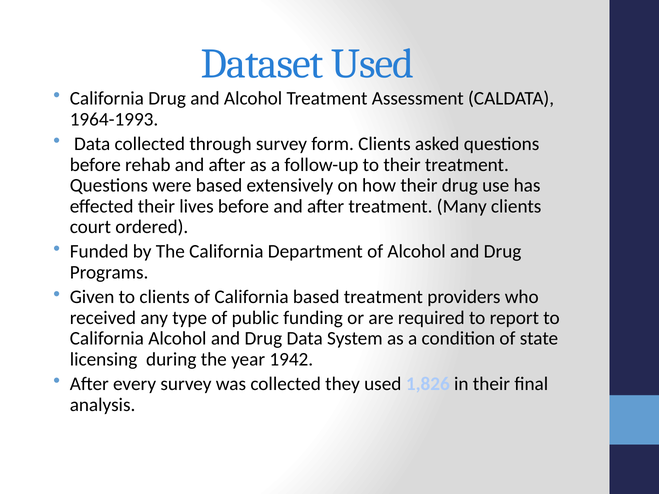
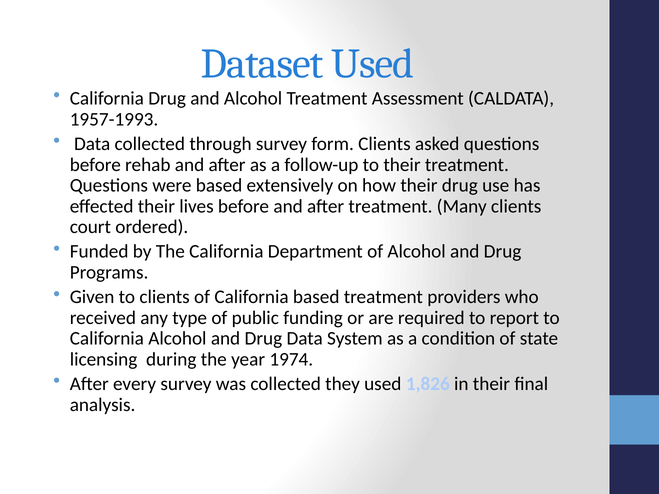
1964-1993: 1964-1993 -> 1957-1993
1942: 1942 -> 1974
